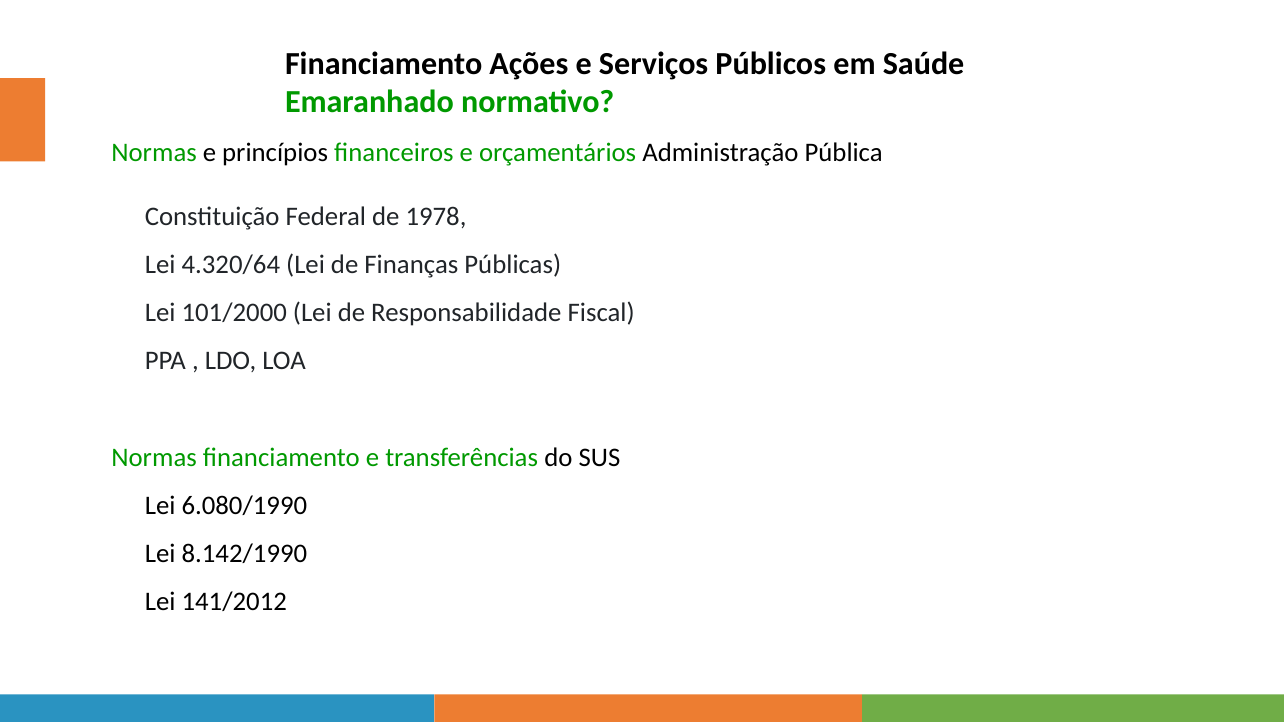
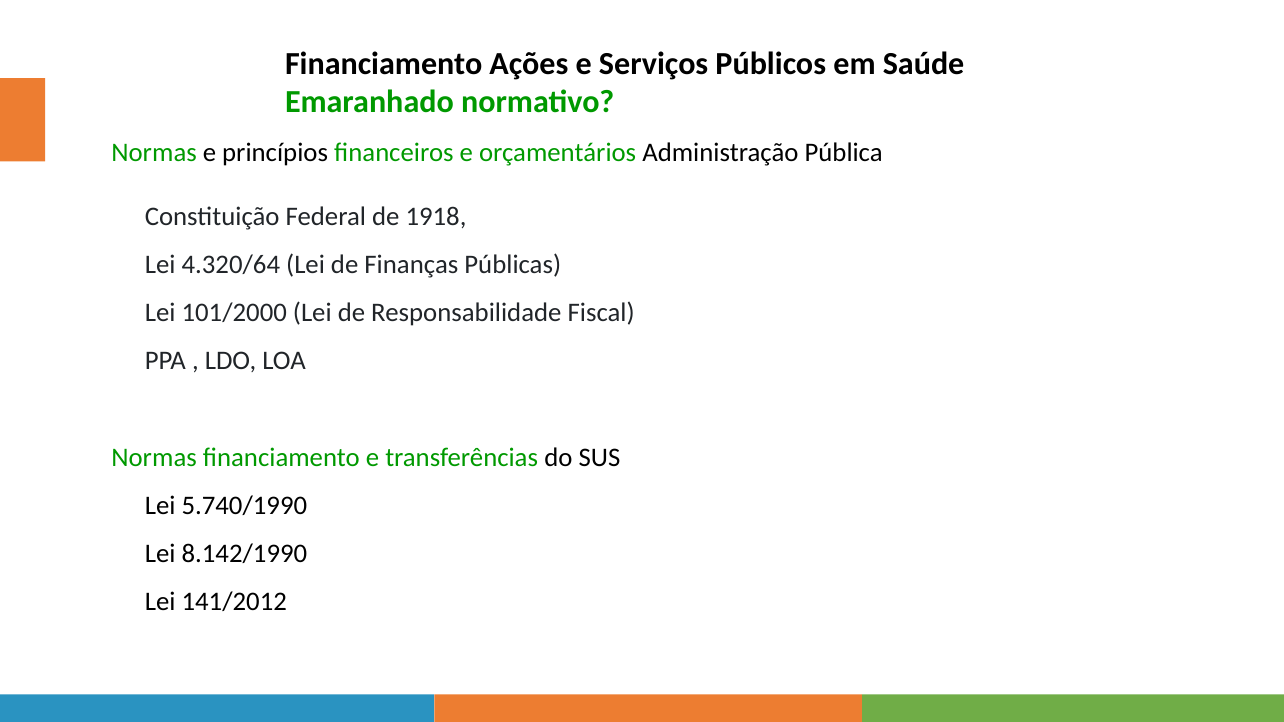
1978: 1978 -> 1918
6.080/1990: 6.080/1990 -> 5.740/1990
